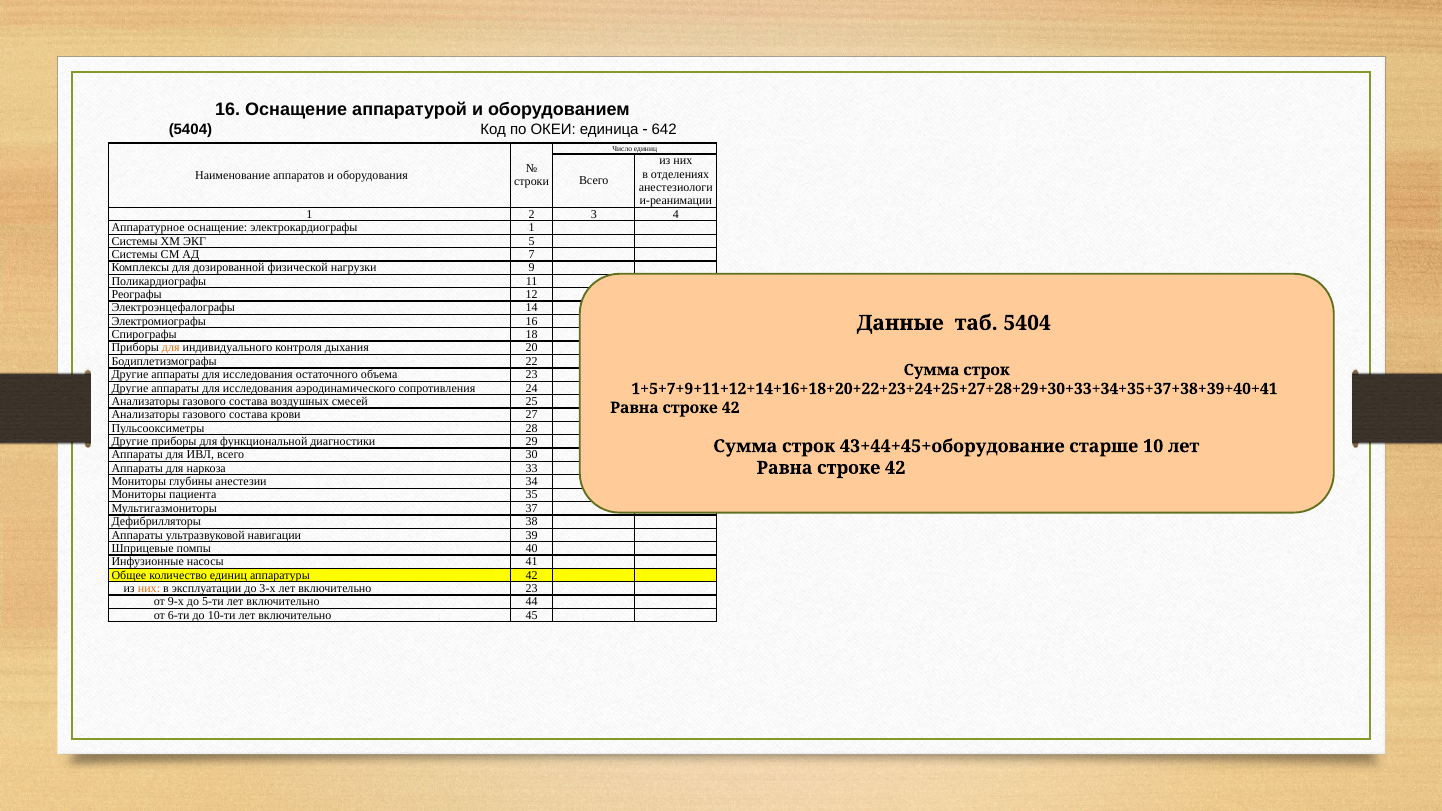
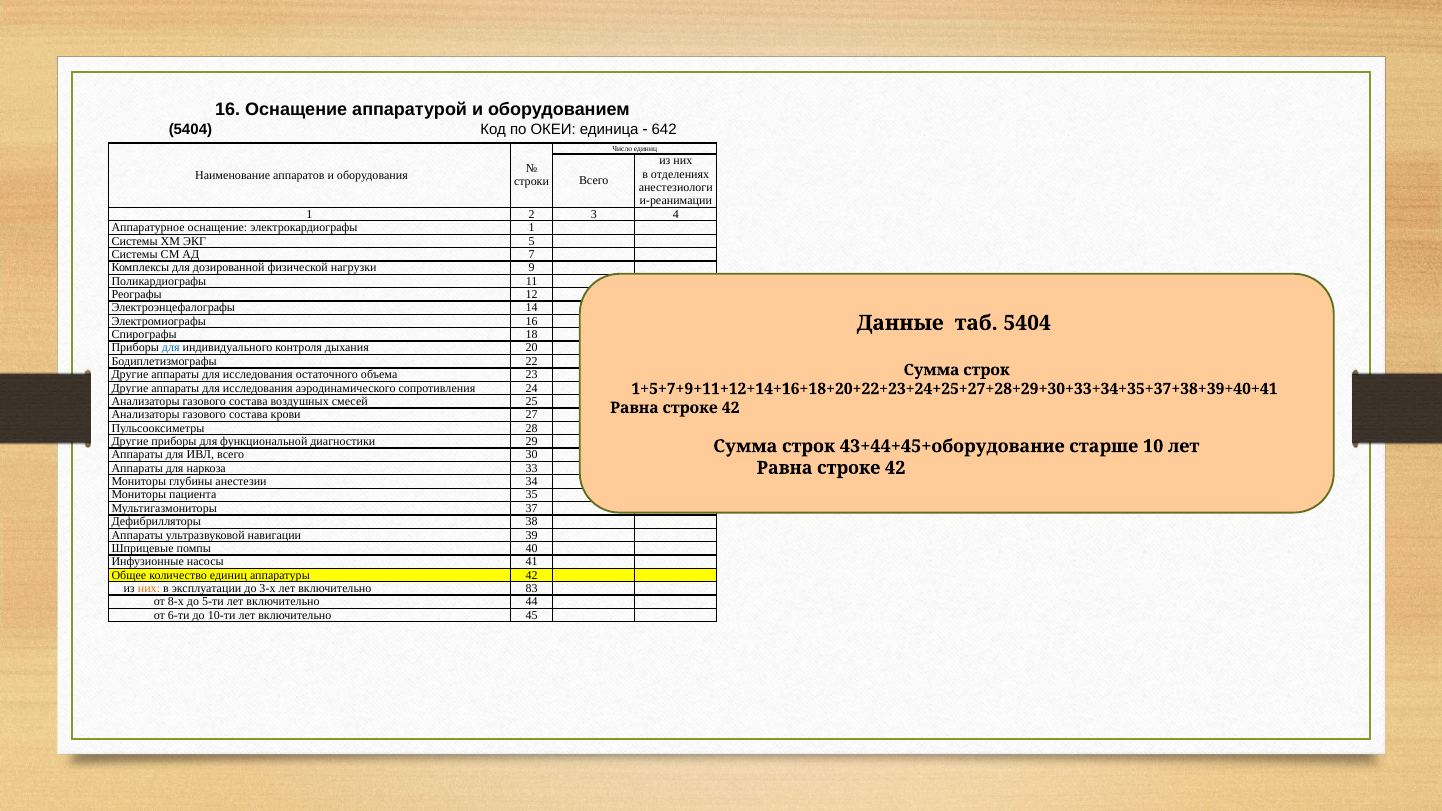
для at (171, 348) colour: orange -> blue
включительно 23: 23 -> 83
9-х: 9-х -> 8-х
